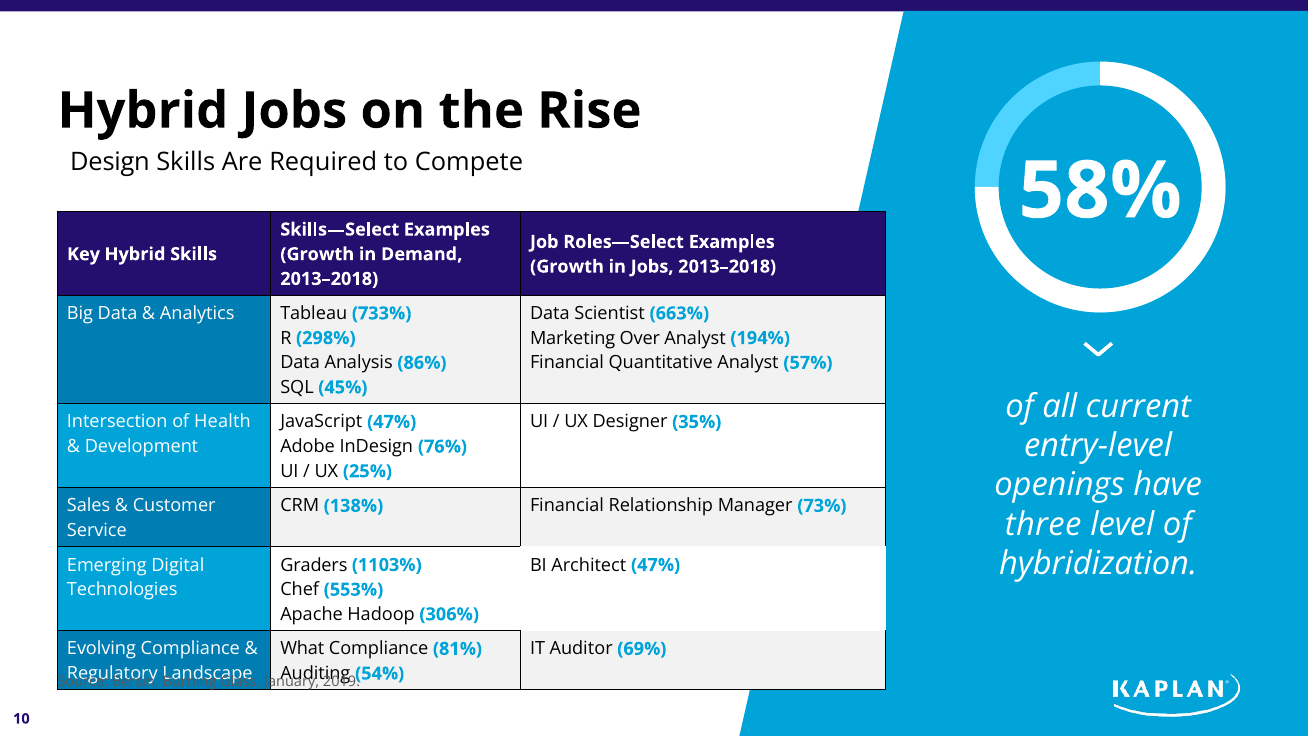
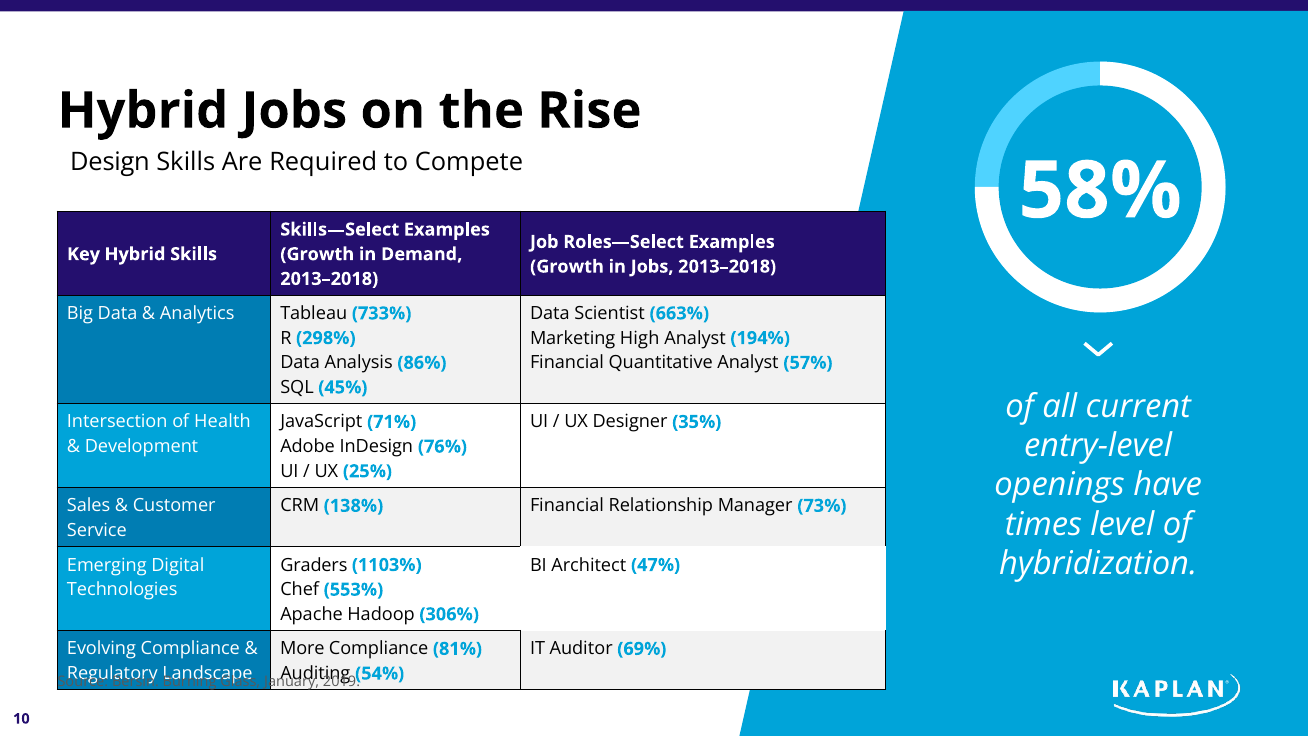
Over: Over -> High
JavaScript 47%: 47% -> 71%
three: three -> times
What: What -> More
